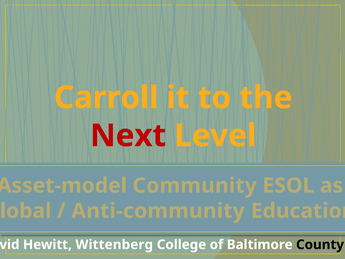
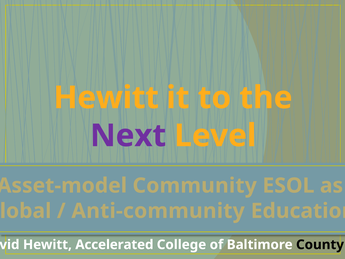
Carroll at (106, 98): Carroll -> Hewitt
Next colour: red -> purple
Wittenberg: Wittenberg -> Accelerated
